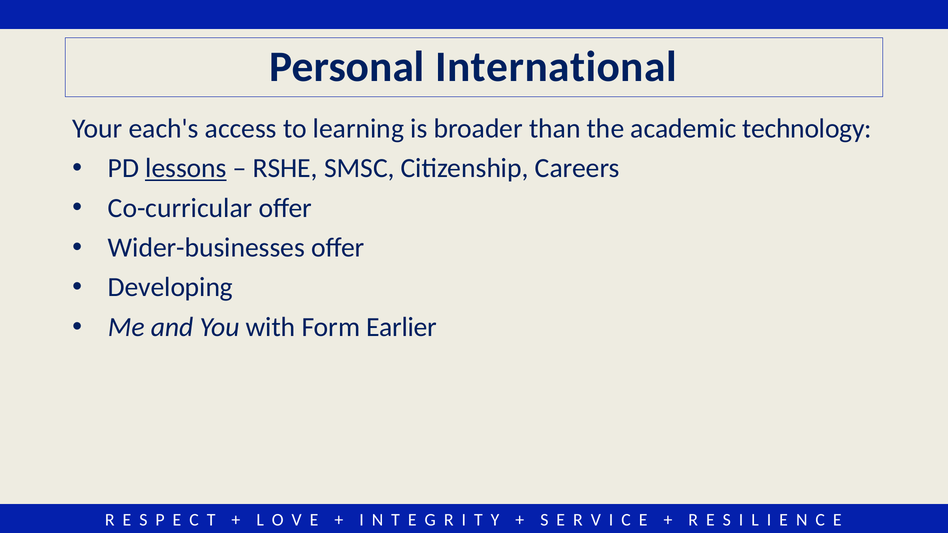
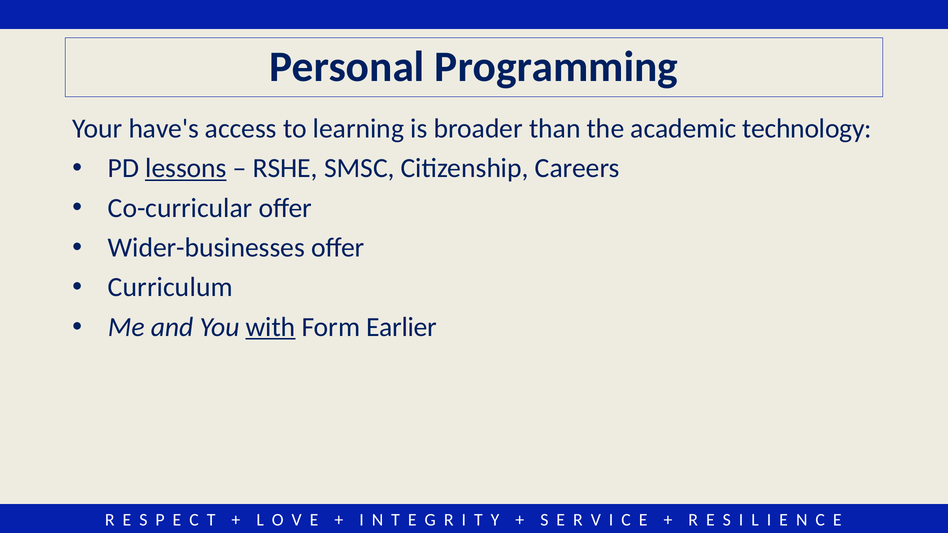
International: International -> Programming
each's: each's -> have's
Developing: Developing -> Curriculum
with underline: none -> present
